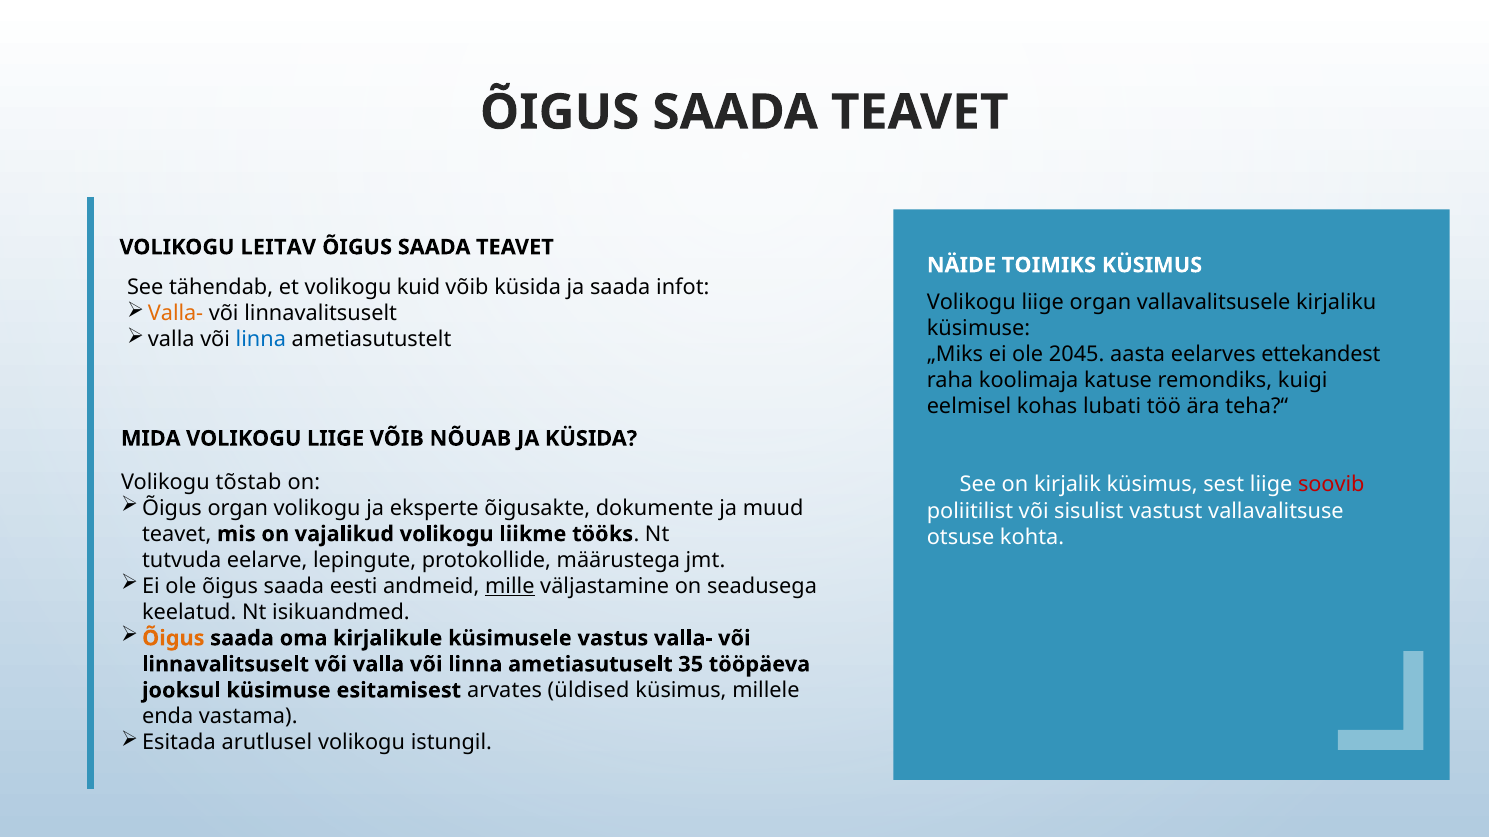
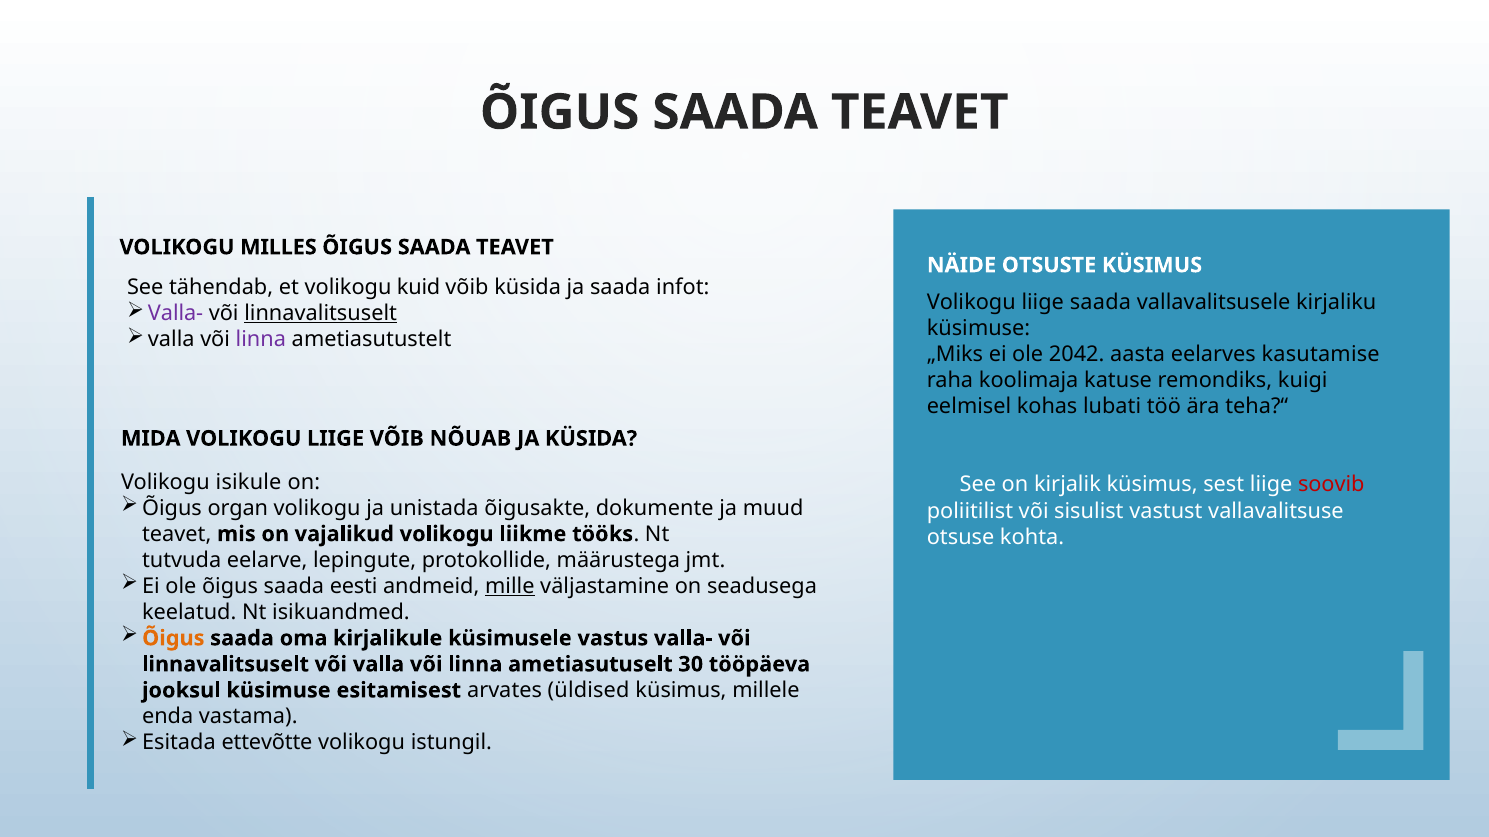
LEITAV: LEITAV -> MILLES
TOIMIKS: TOIMIKS -> OTSUSTE
liige organ: organ -> saada
Valla- at (176, 314) colour: orange -> purple
linnavalitsuselt at (321, 314) underline: none -> present
linna at (261, 340) colour: blue -> purple
2045: 2045 -> 2042
ettekandest: ettekandest -> kasutamise
tõstab: tõstab -> isikule
eksperte: eksperte -> unistada
35: 35 -> 30
arutlusel: arutlusel -> ettevõtte
